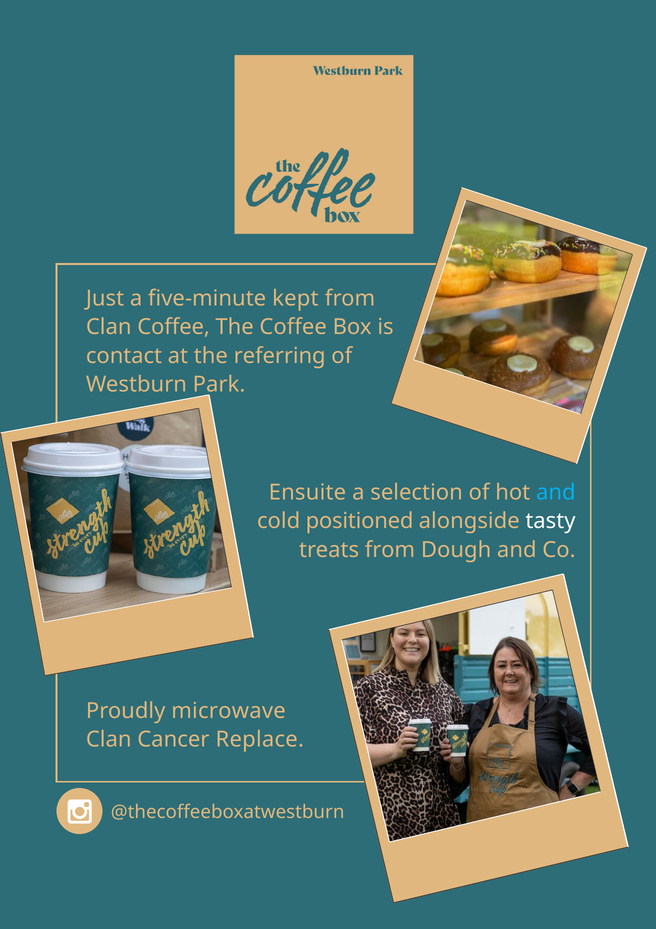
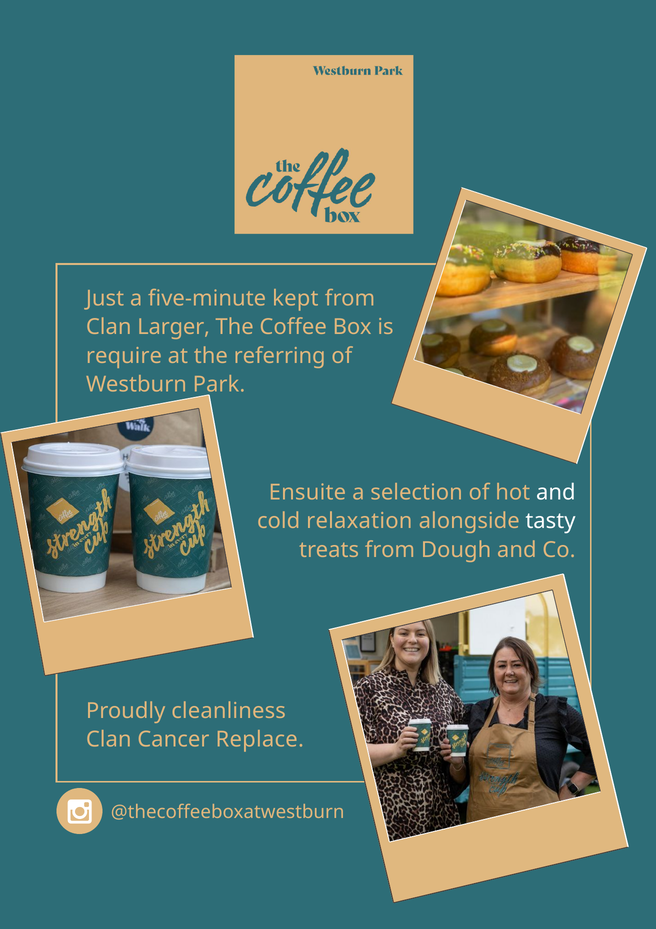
Clan Coffee: Coffee -> Larger
contact: contact -> require
and at (556, 492) colour: light blue -> white
positioned: positioned -> relaxation
microwave: microwave -> cleanliness
